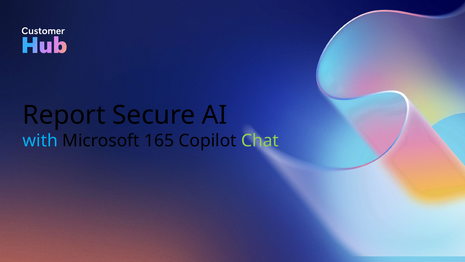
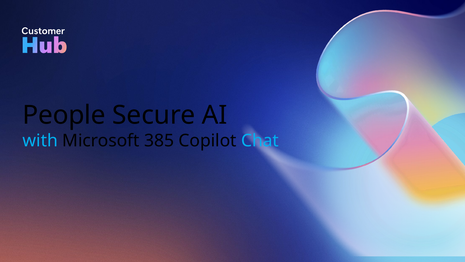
Report: Report -> People
165: 165 -> 385
Chat colour: light green -> light blue
